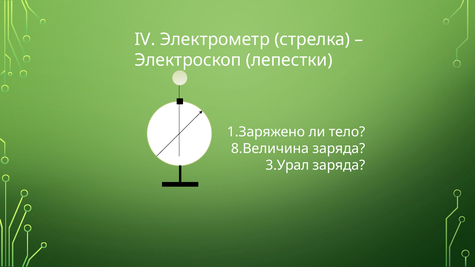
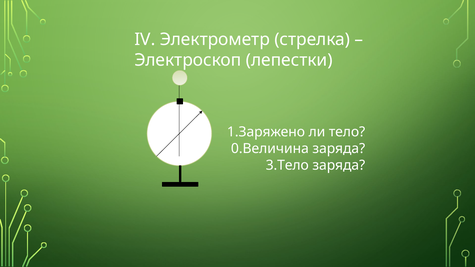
8.Величина: 8.Величина -> 0.Величина
3.Урал: 3.Урал -> 3.Тело
